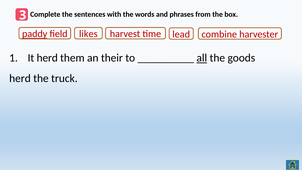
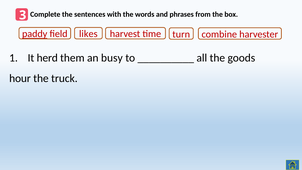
lead: lead -> turn
their: their -> busy
all underline: present -> none
herd at (20, 78): herd -> hour
